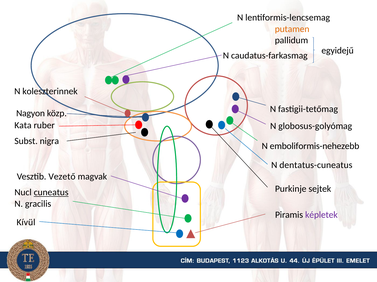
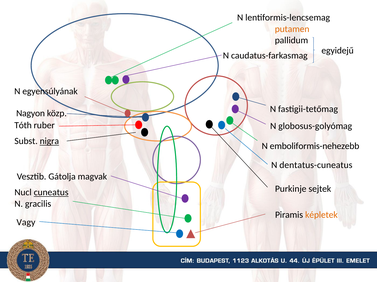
koleszterinnek: koleszterinnek -> egyensúlyának
Kata: Kata -> Tóth
nigra underline: none -> present
Vezető: Vezető -> Gátolja
képletek colour: purple -> orange
Kívül: Kívül -> Vagy
